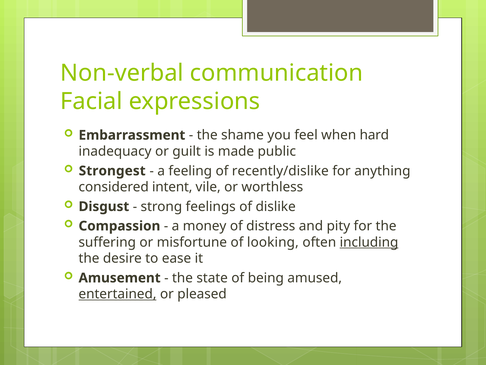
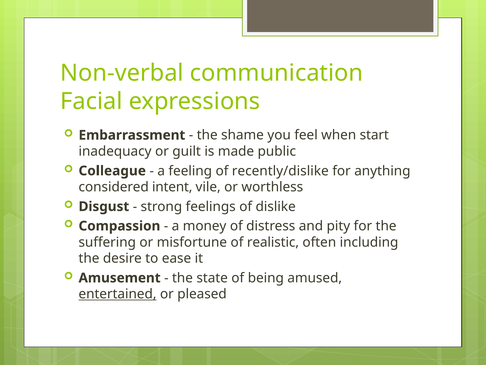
hard: hard -> start
Strongest: Strongest -> Colleague
looking: looking -> realistic
including underline: present -> none
